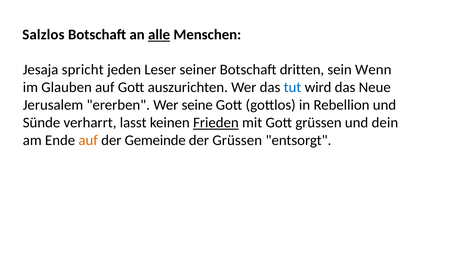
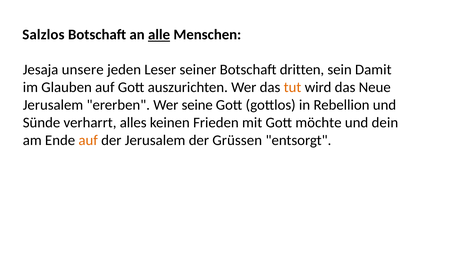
spricht: spricht -> unsere
Wenn: Wenn -> Damit
tut colour: blue -> orange
lasst: lasst -> alles
Frieden underline: present -> none
Gott grüssen: grüssen -> möchte
der Gemeinde: Gemeinde -> Jerusalem
